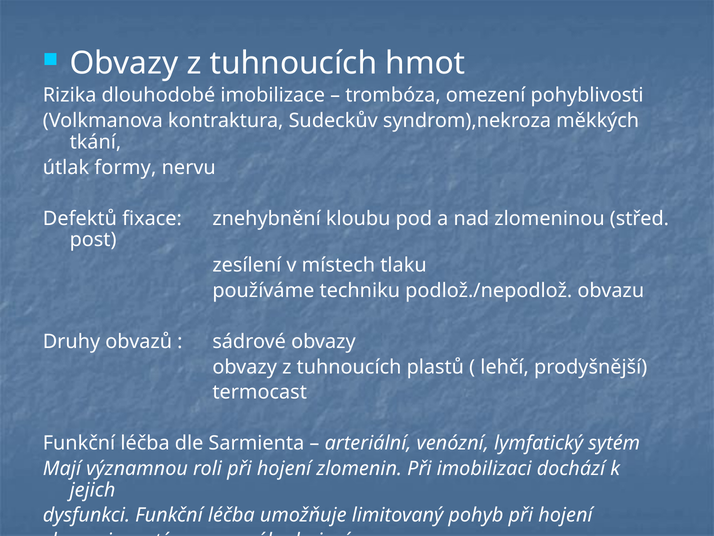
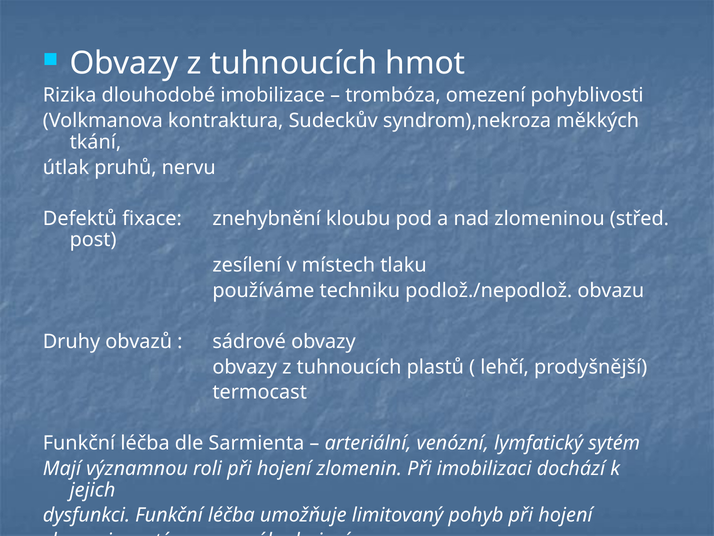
formy: formy -> pruhů
